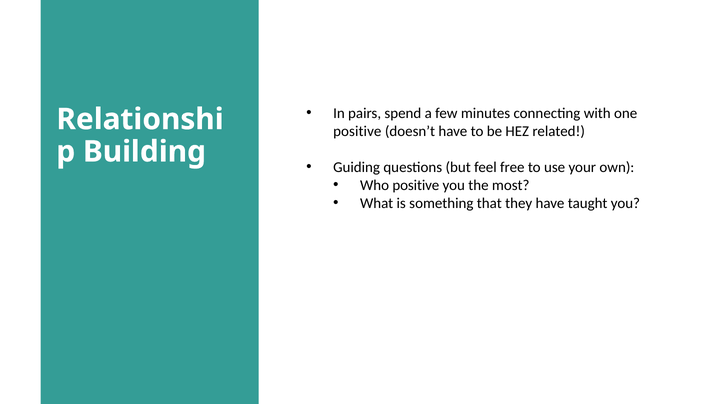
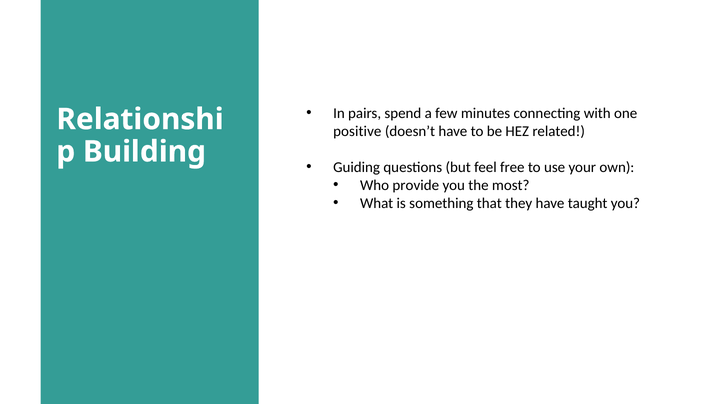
Who positive: positive -> provide
